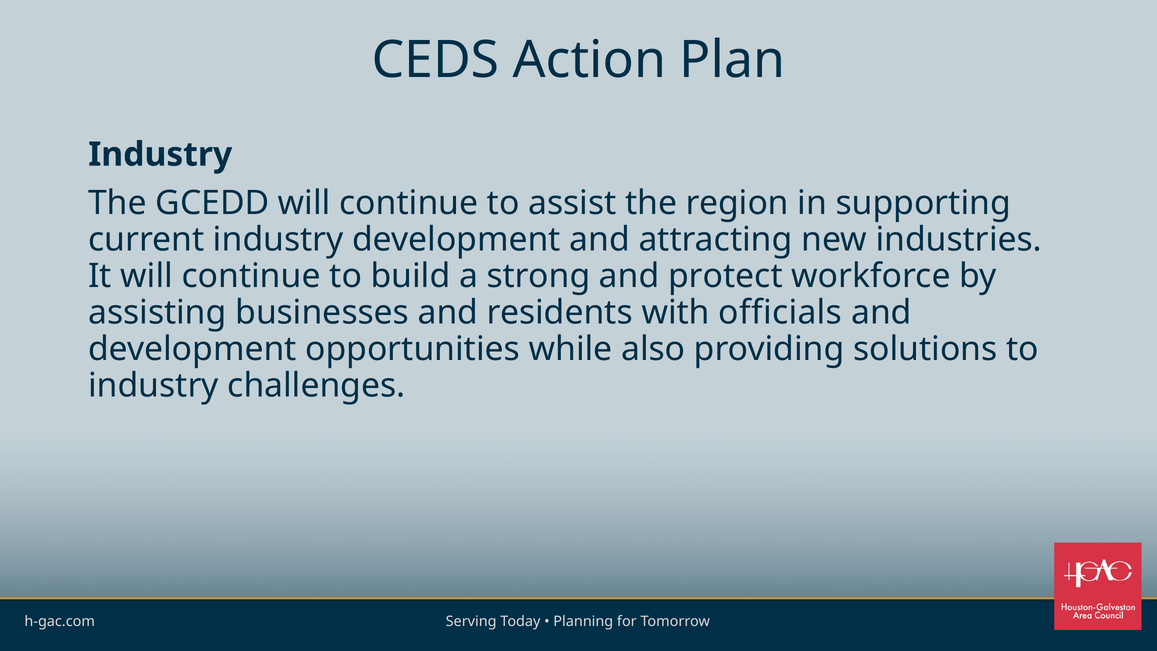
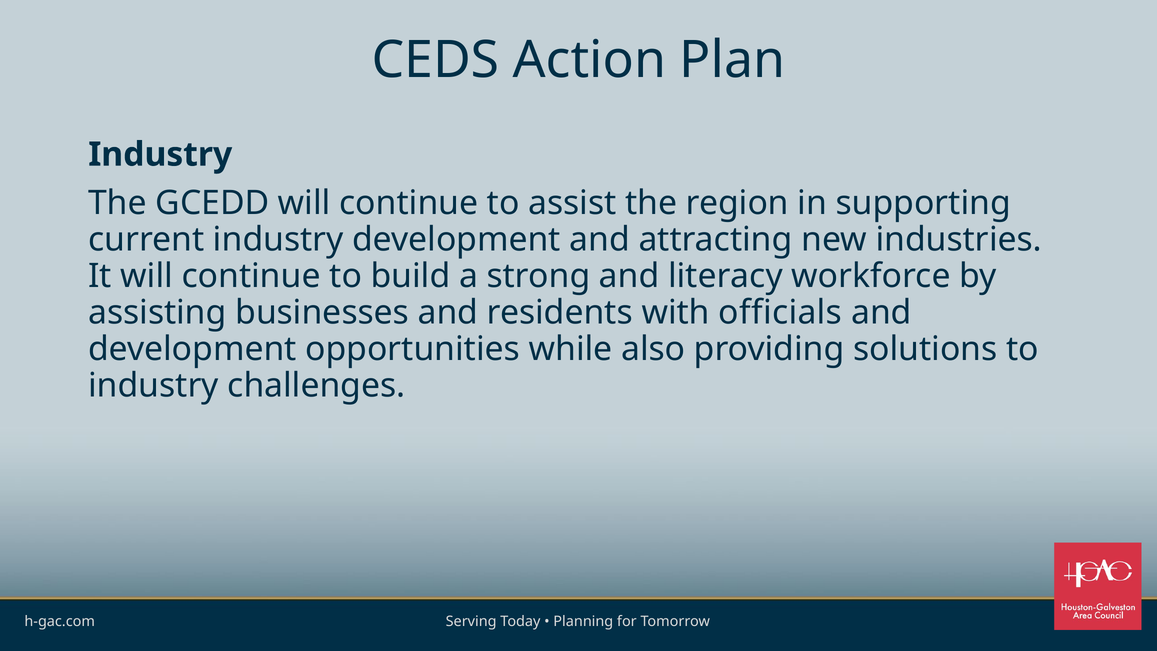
protect: protect -> literacy
